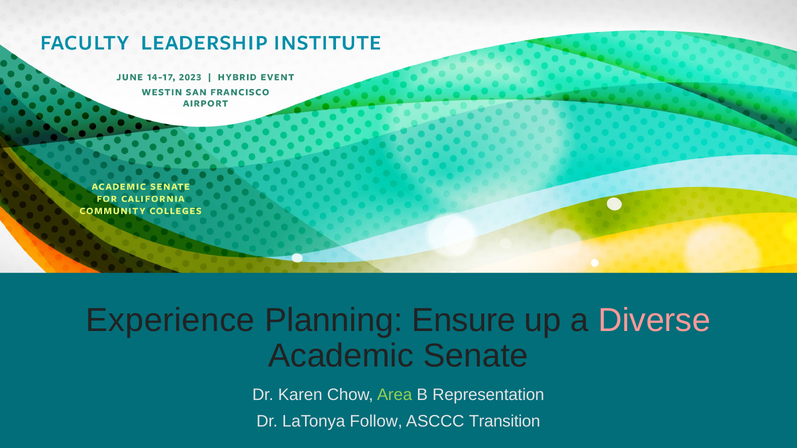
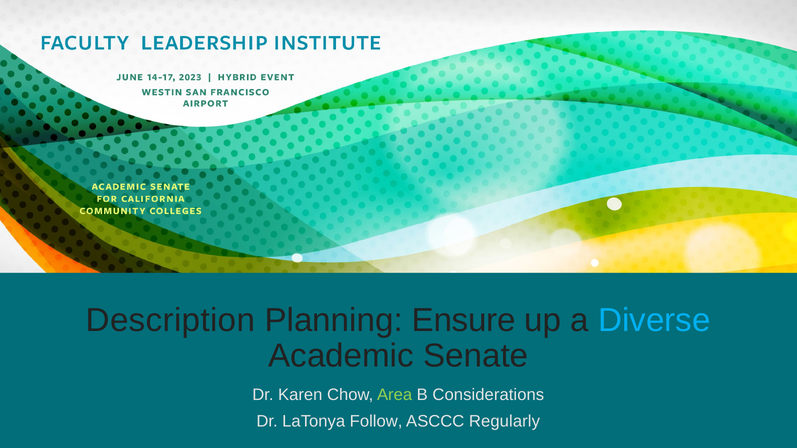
Experience: Experience -> Description
Diverse colour: pink -> light blue
Representation: Representation -> Considerations
Transition: Transition -> Regularly
